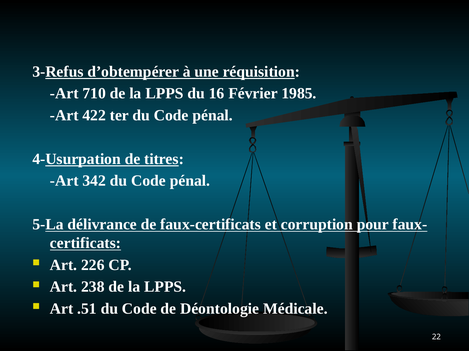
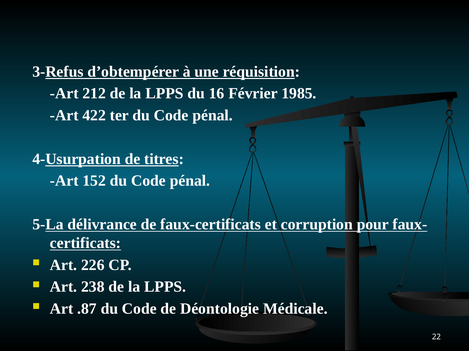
710: 710 -> 212
342: 342 -> 152
.51: .51 -> .87
